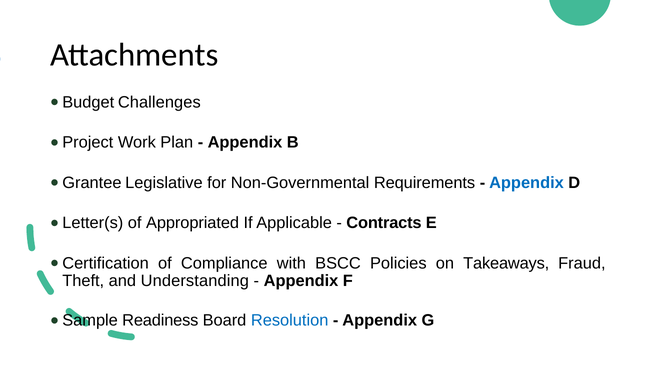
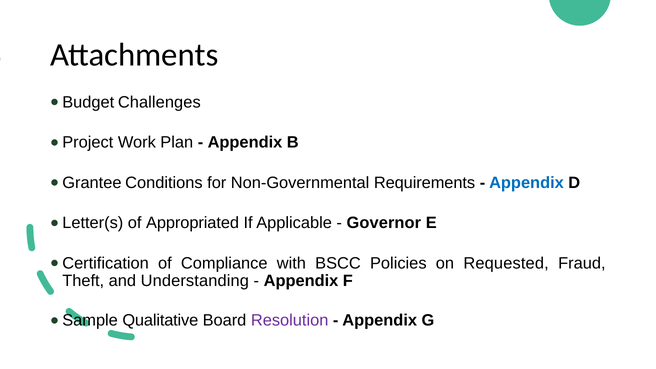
Legislative: Legislative -> Conditions
Contracts: Contracts -> Governor
Takeaways: Takeaways -> Requested
Readiness: Readiness -> Qualitative
Resolution colour: blue -> purple
